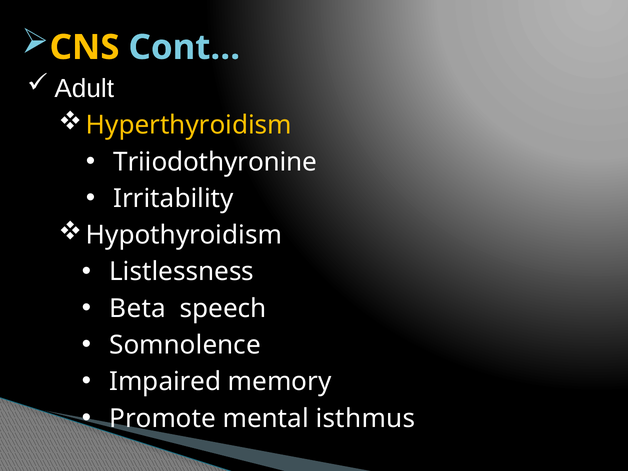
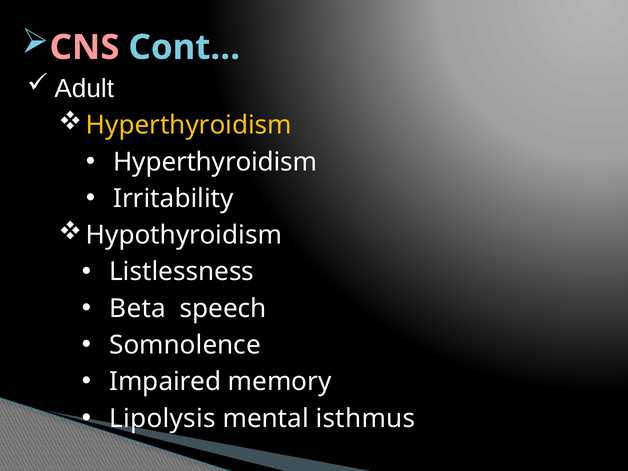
CNS colour: yellow -> pink
Triiodothyronine at (215, 162): Triiodothyronine -> Hyperthyroidism
Promote: Promote -> Lipolysis
